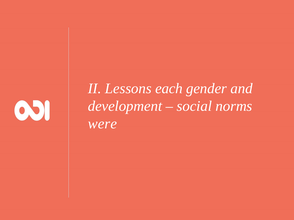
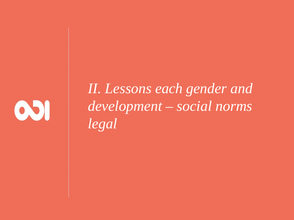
were: were -> legal
